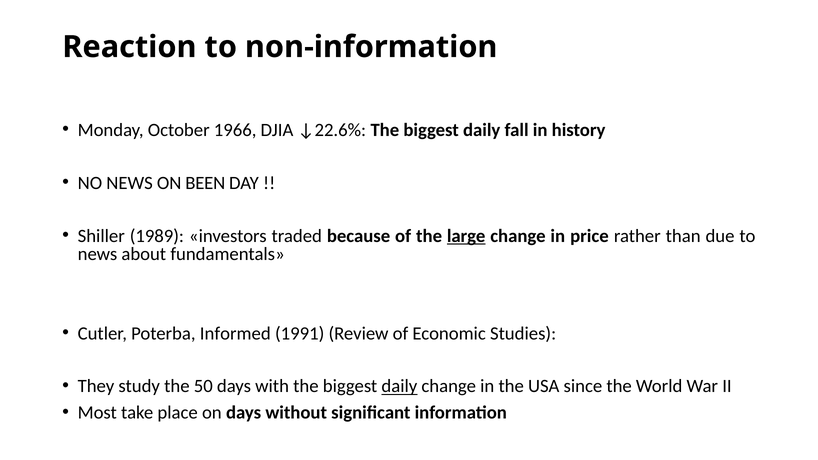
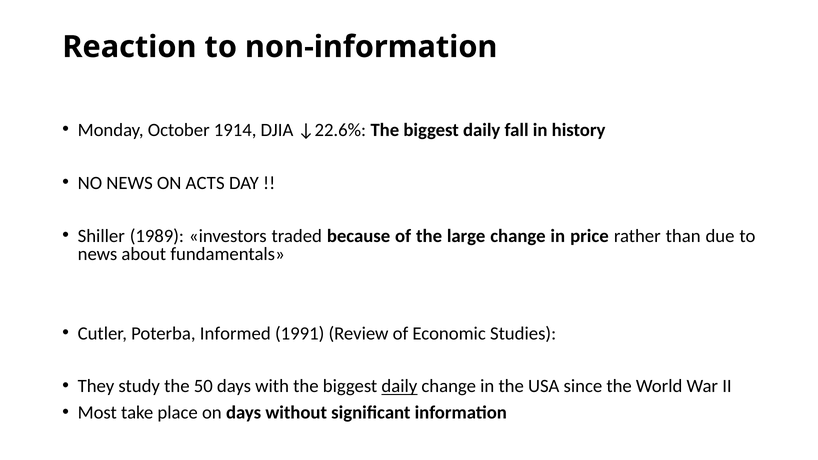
1966: 1966 -> 1914
BEEN: BEEN -> ACTS
large underline: present -> none
